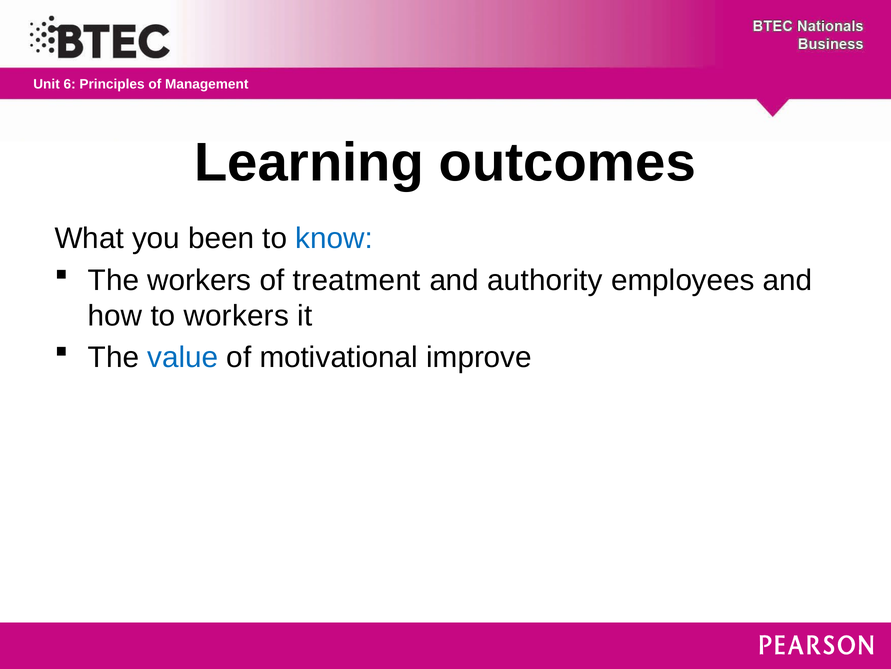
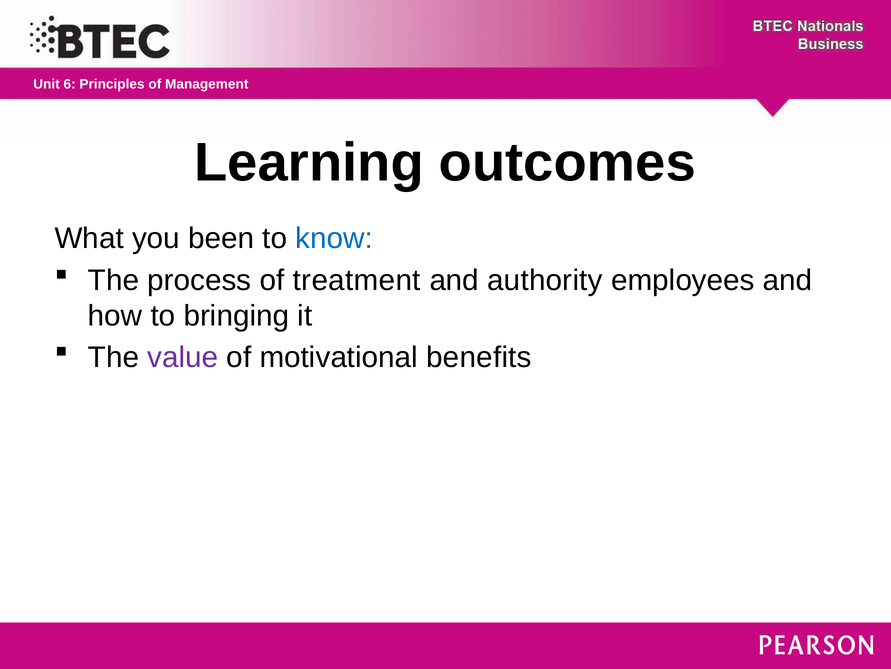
The workers: workers -> process
to workers: workers -> bringing
value colour: blue -> purple
improve: improve -> benefits
